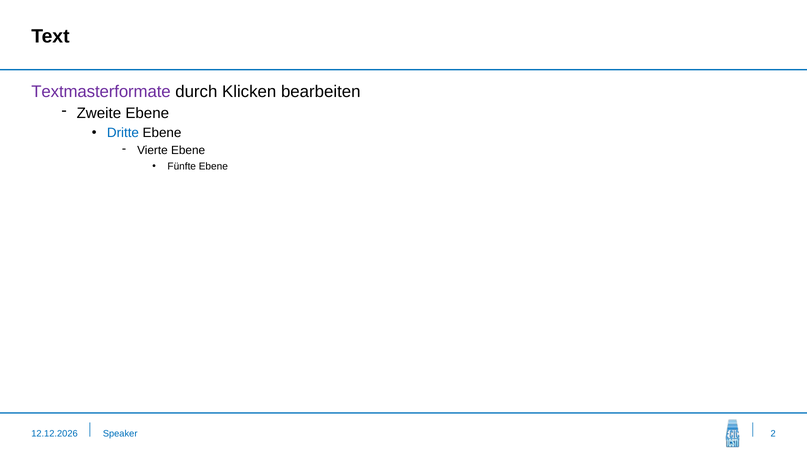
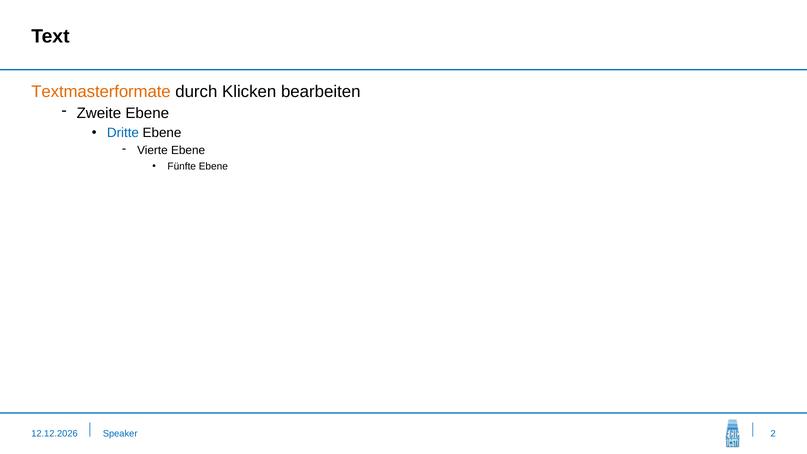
Textmasterformate colour: purple -> orange
